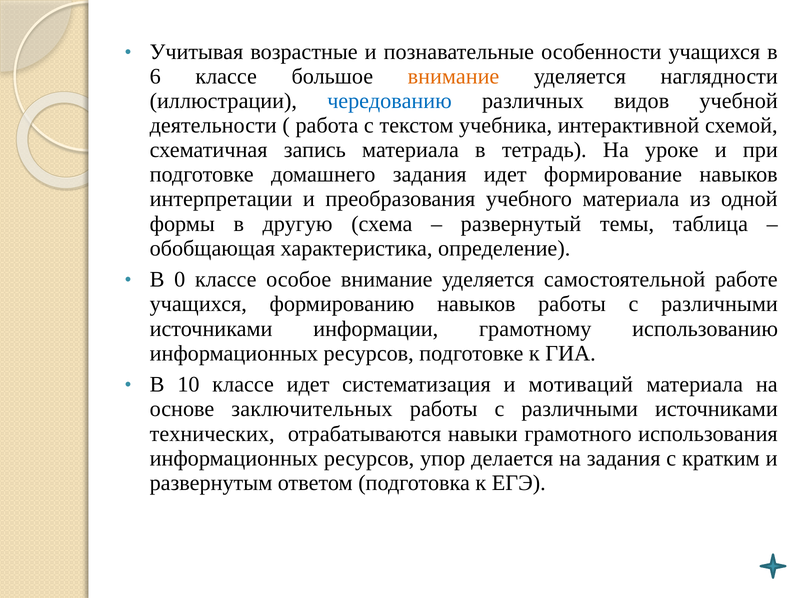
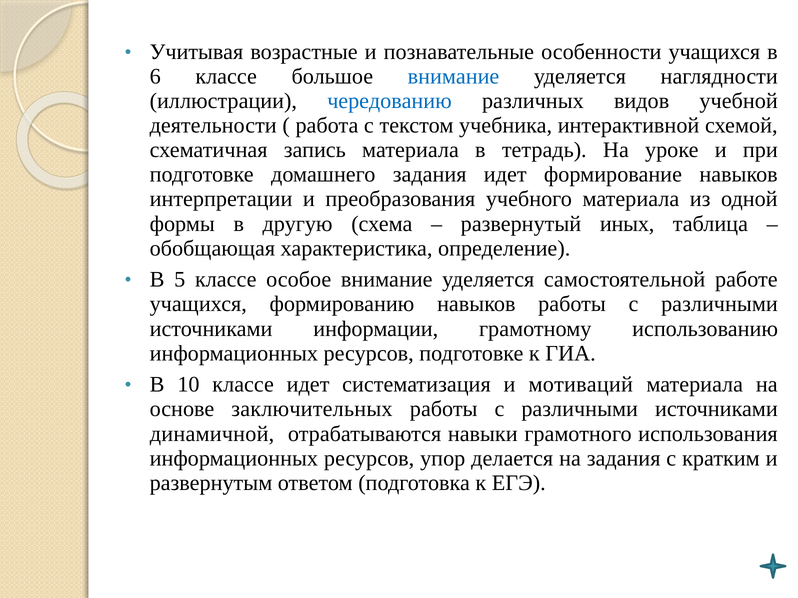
внимание at (454, 76) colour: orange -> blue
темы: темы -> иных
0: 0 -> 5
технических: технических -> динамичной
